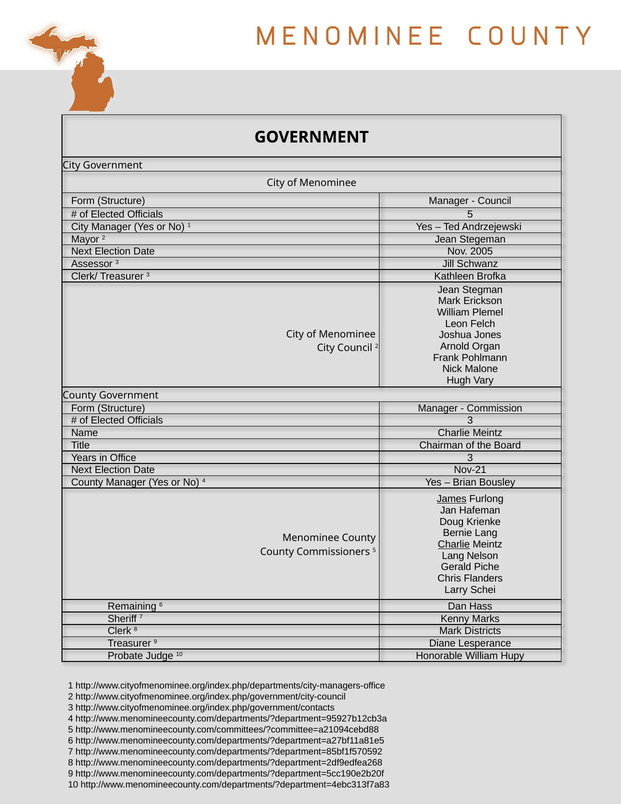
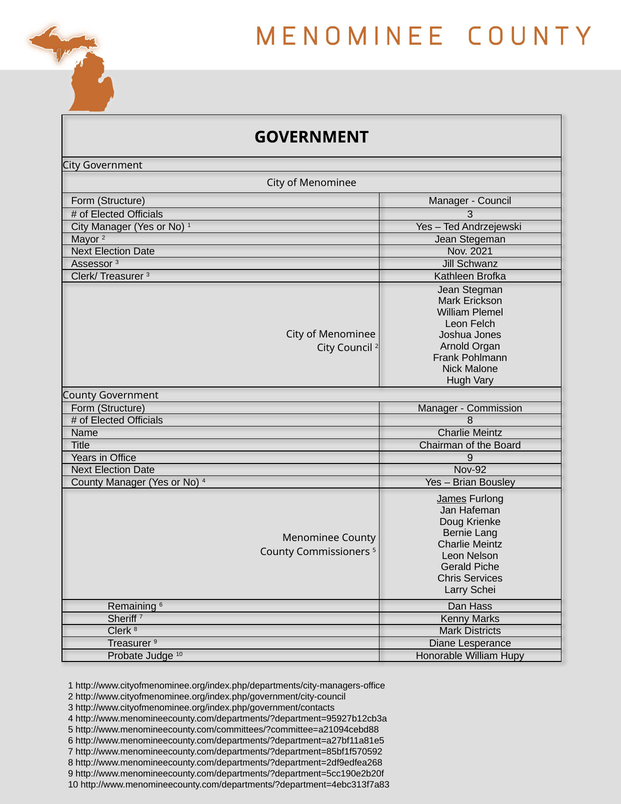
Officials 5: 5 -> 3
2005: 2005 -> 2021
Officials 3: 3 -> 8
Office 3: 3 -> 9
Nov-21: Nov-21 -> Nov-92
Charlie at (454, 544) underline: present -> none
Lang at (453, 555): Lang -> Leon
Flanders: Flanders -> Services
